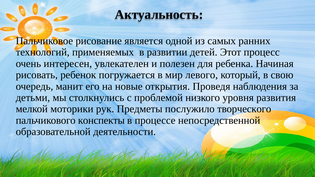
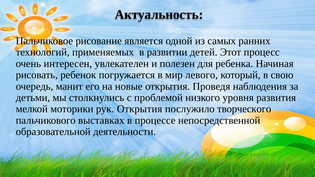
рук Предметы: Предметы -> Открытия
конспекты: конспекты -> выставках
